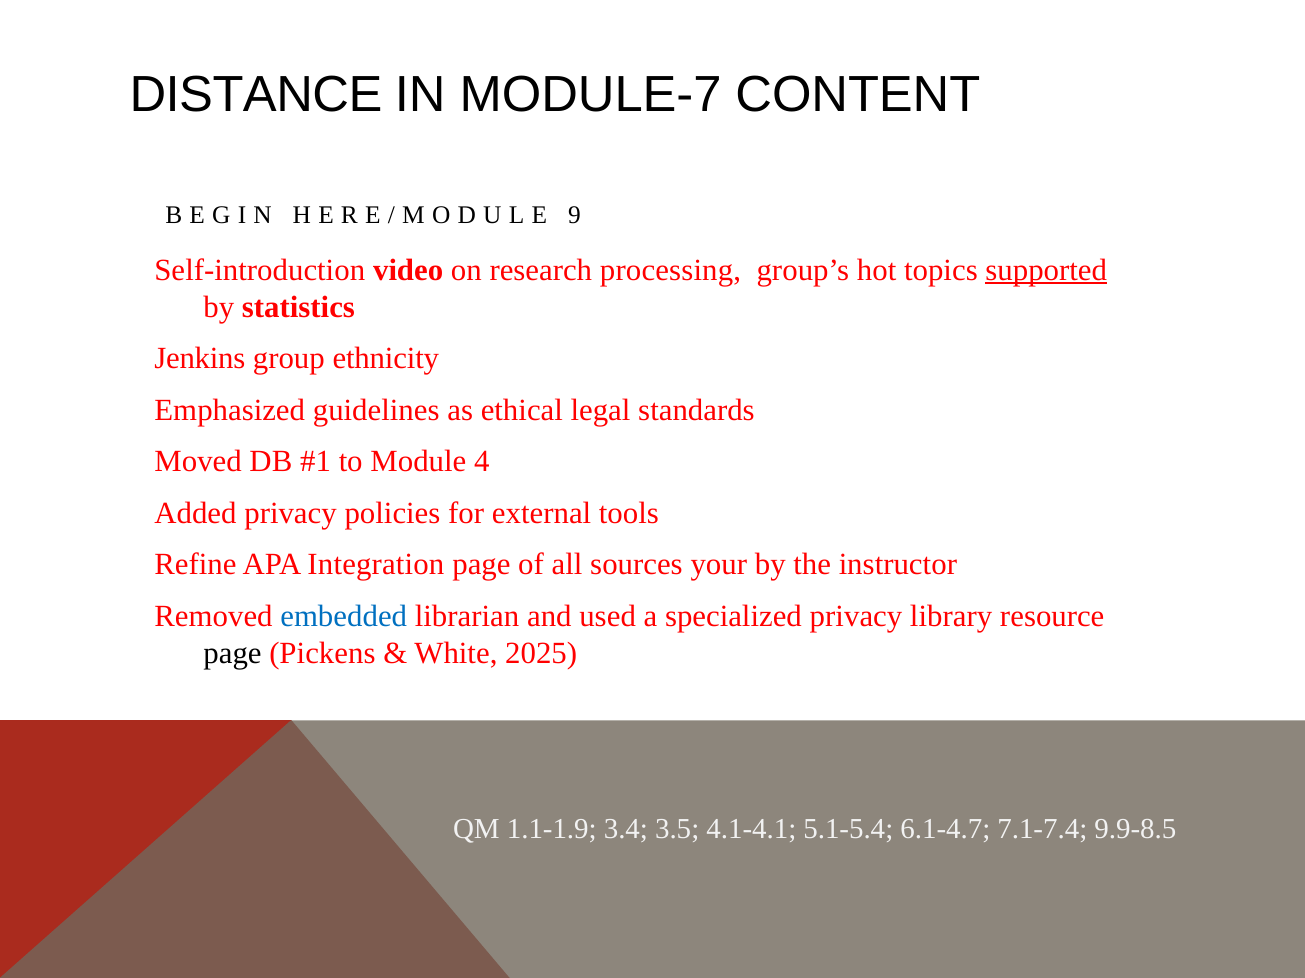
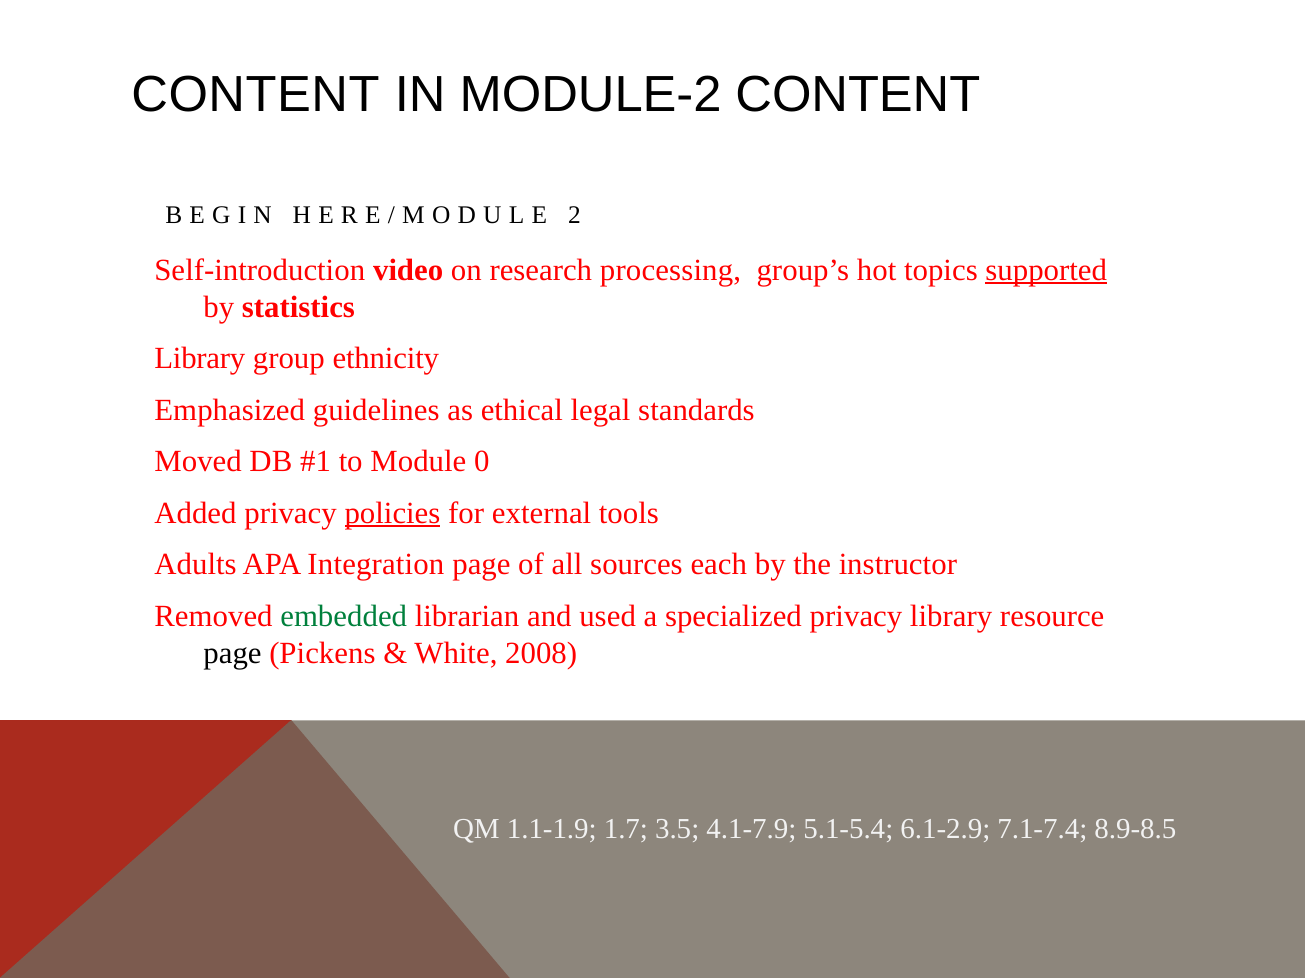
DISTANCE at (256, 95): DISTANCE -> CONTENT
MODULE-7: MODULE-7 -> MODULE-2
9: 9 -> 2
Jenkins at (200, 359): Jenkins -> Library
4: 4 -> 0
policies underline: none -> present
Refine: Refine -> Adults
your: your -> each
embedded colour: blue -> green
2025: 2025 -> 2008
3.4: 3.4 -> 1.7
4.1-4.1: 4.1-4.1 -> 4.1-7.9
6.1-4.7: 6.1-4.7 -> 6.1-2.9
9.9-8.5: 9.9-8.5 -> 8.9-8.5
